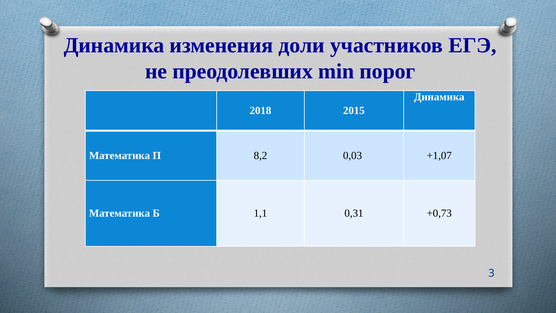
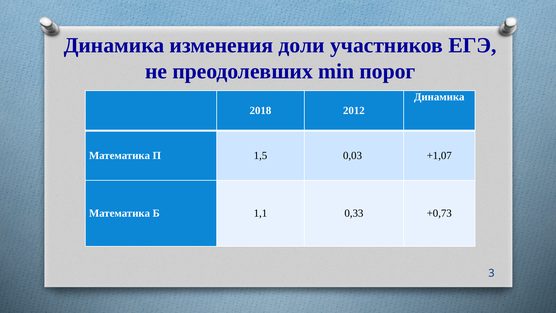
2015: 2015 -> 2012
8,2: 8,2 -> 1,5
0,31: 0,31 -> 0,33
